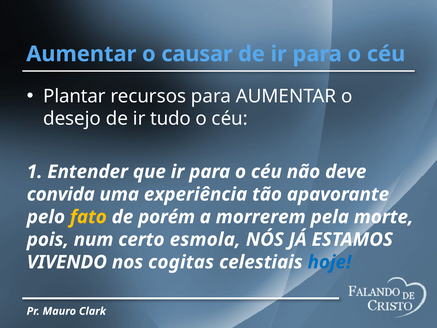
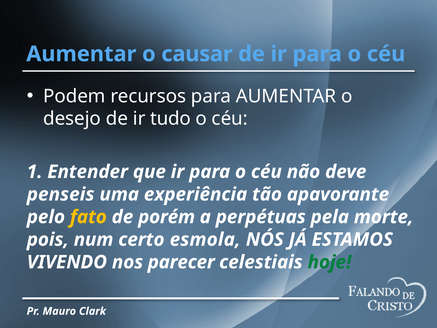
Plantar: Plantar -> Podem
convida: convida -> penseis
morrerem: morrerem -> perpétuas
cogitas: cogitas -> parecer
hoje colour: blue -> green
